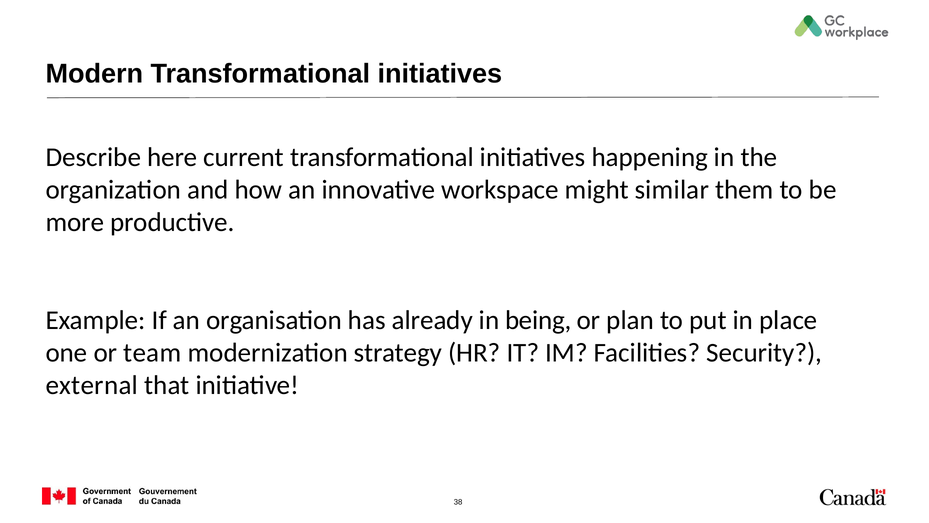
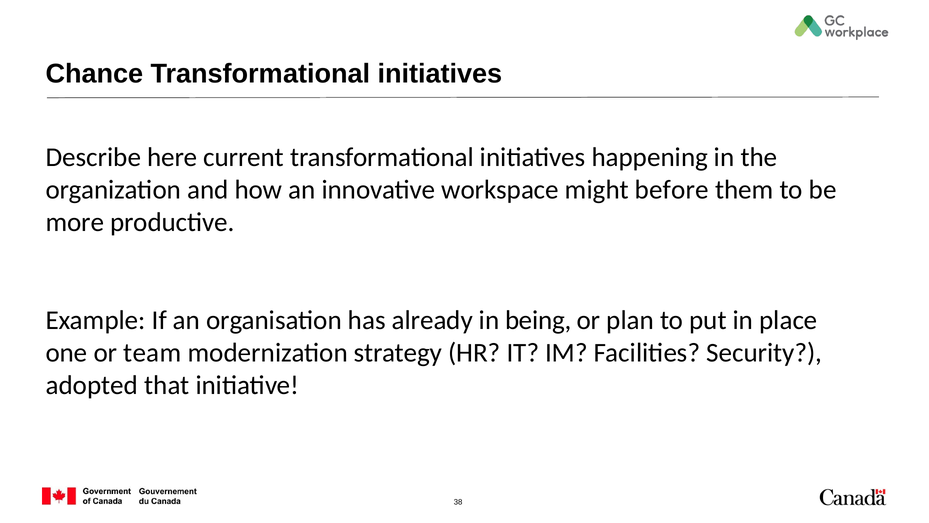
Modern: Modern -> Chance
similar: similar -> before
external: external -> adopted
